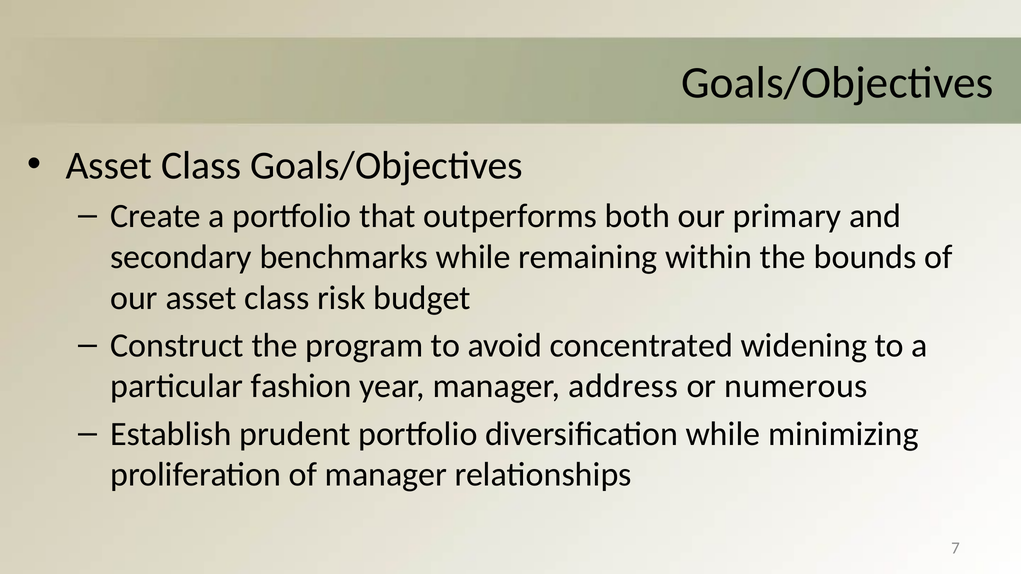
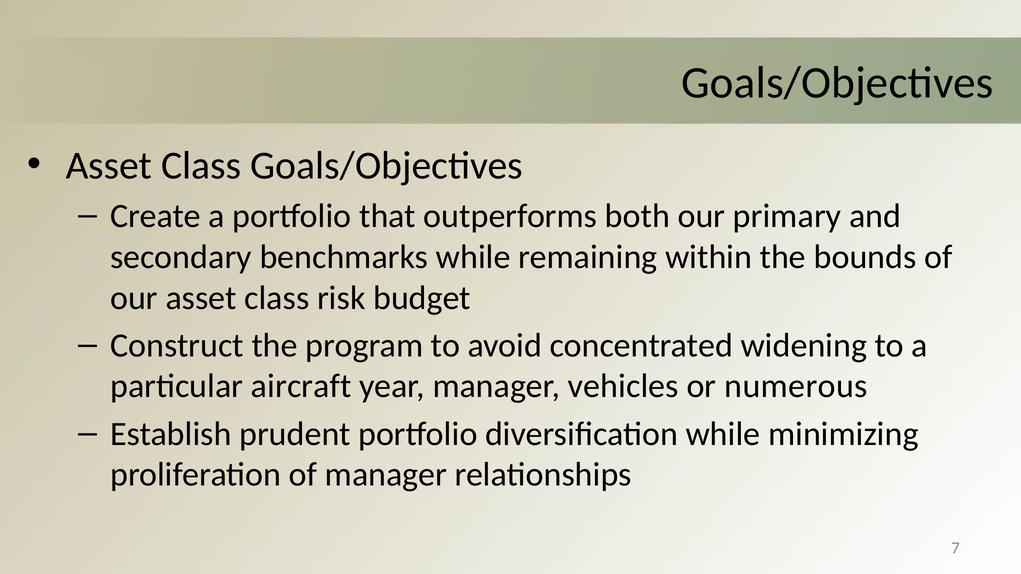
fashion: fashion -> aircraft
address: address -> vehicles
